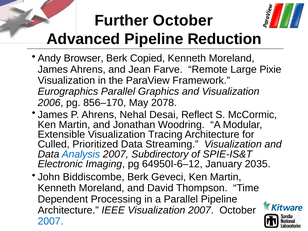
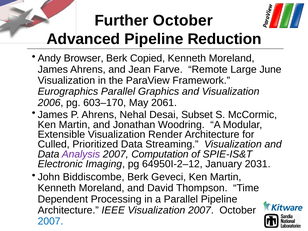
Pixie: Pixie -> June
856–170: 856–170 -> 603–170
2078: 2078 -> 2061
Reflect: Reflect -> Subset
Tracing: Tracing -> Render
Analysis colour: blue -> purple
Subdirectory: Subdirectory -> Computation
64950I-6–12: 64950I-6–12 -> 64950I-2–12
2035: 2035 -> 2031
